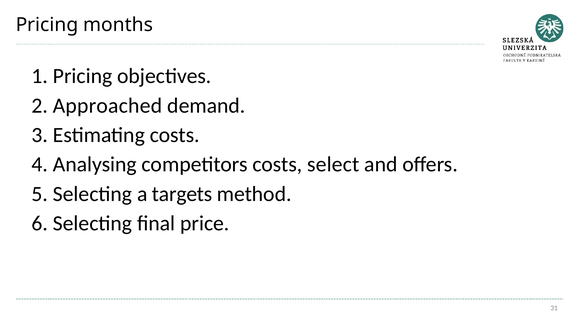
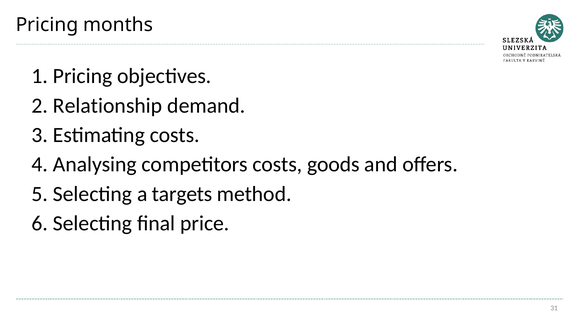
Approached: Approached -> Relationship
select: select -> goods
